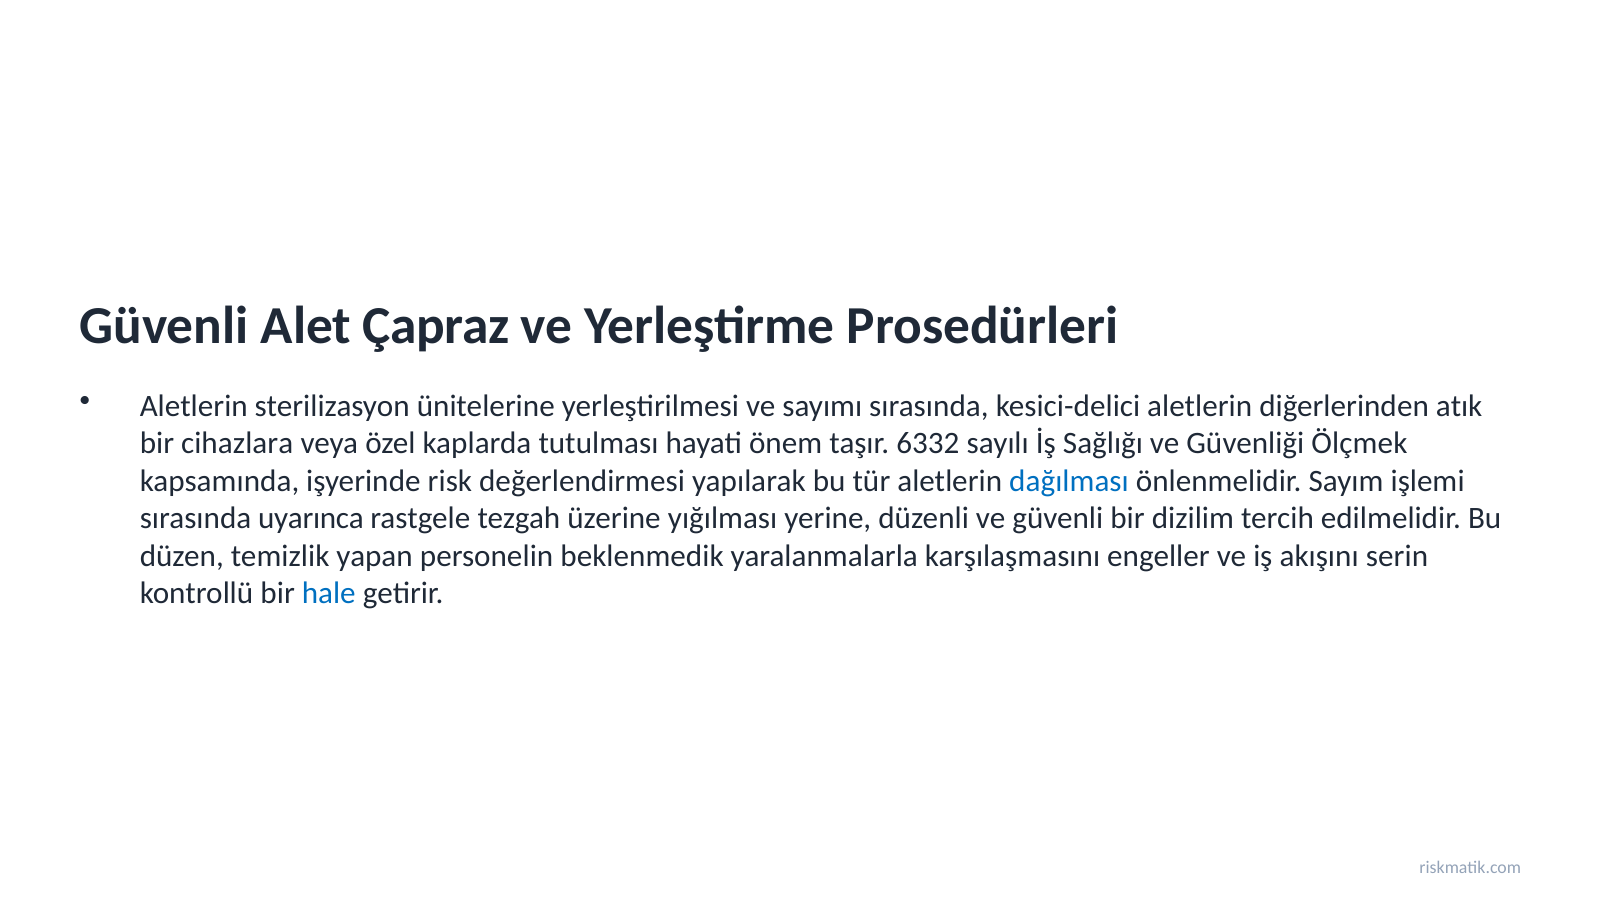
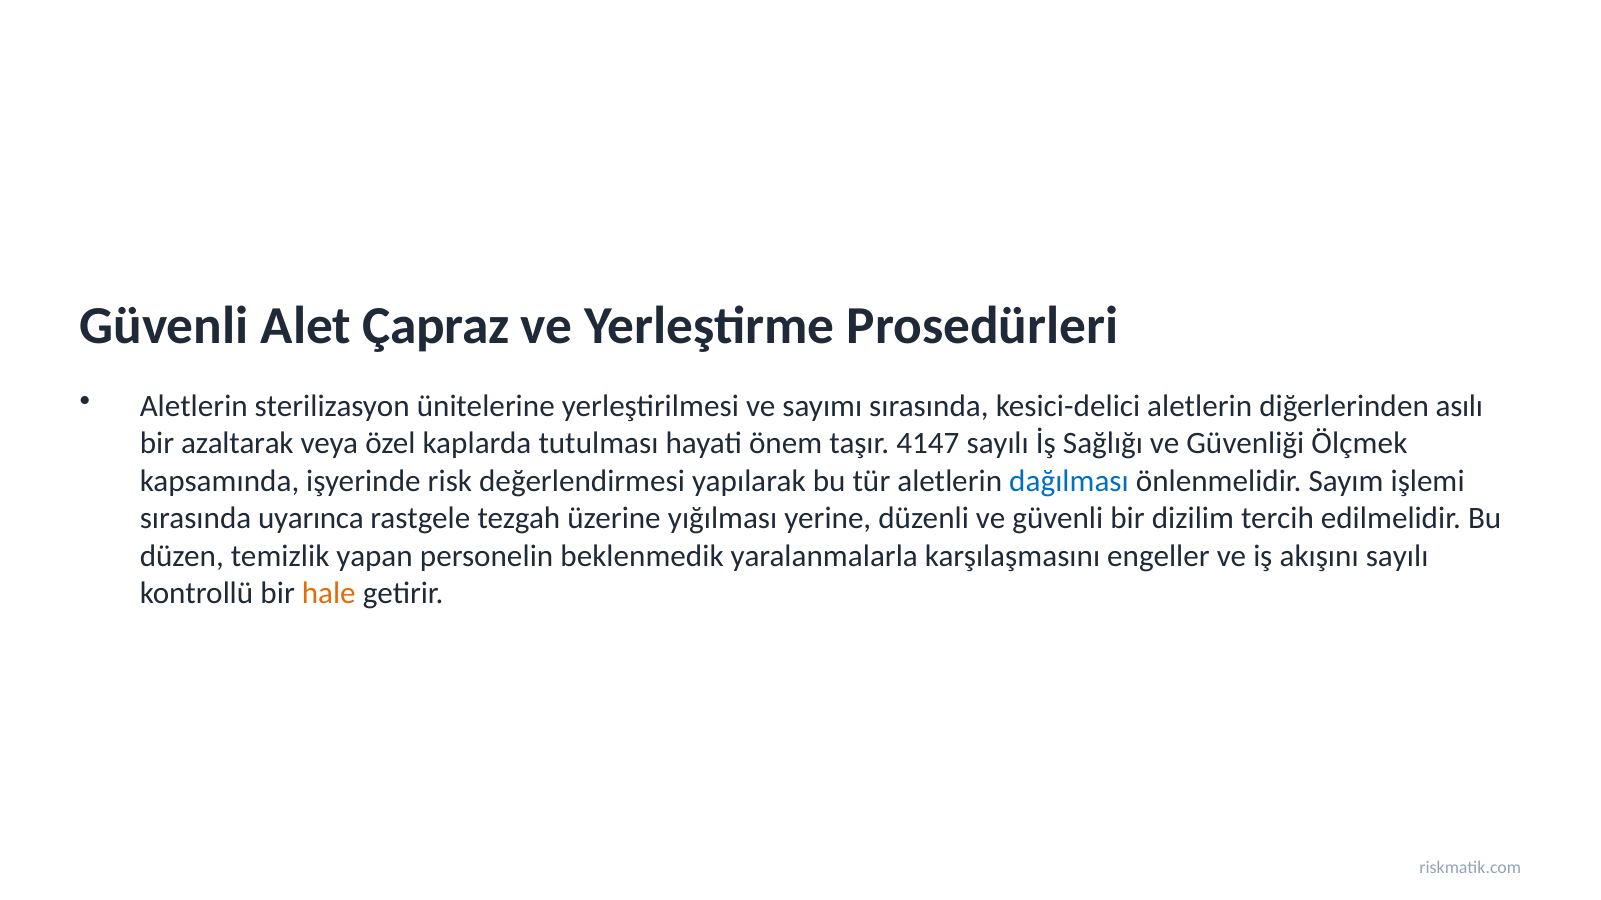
atık: atık -> asılı
cihazlara: cihazlara -> azaltarak
6332: 6332 -> 4147
akışını serin: serin -> sayılı
hale colour: blue -> orange
